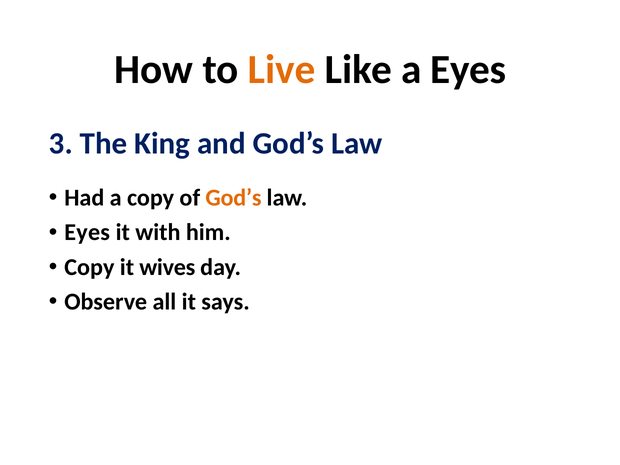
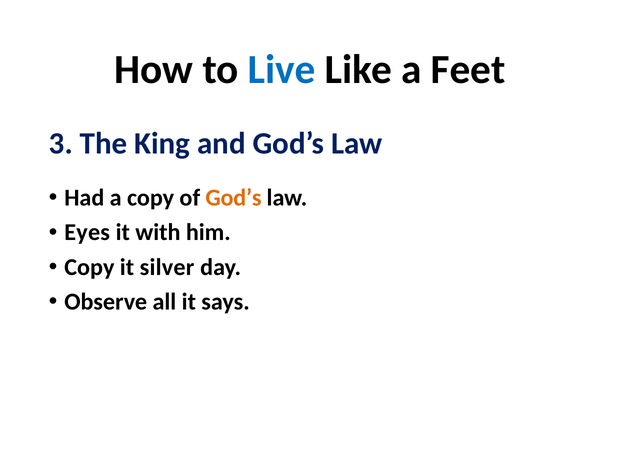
Live colour: orange -> blue
a Eyes: Eyes -> Feet
wives: wives -> silver
